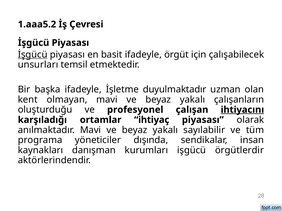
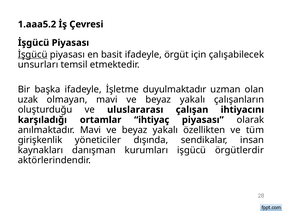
kent: kent -> uzak
profesyonel: profesyonel -> uluslararası
ihtiyacını underline: present -> none
sayılabilir: sayılabilir -> özellikten
programa: programa -> girişkenlik
